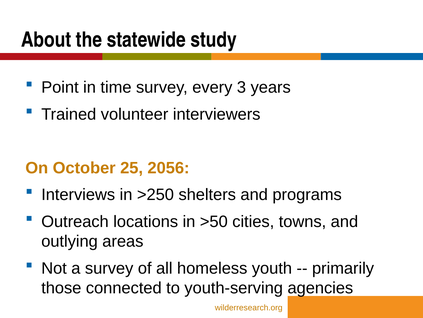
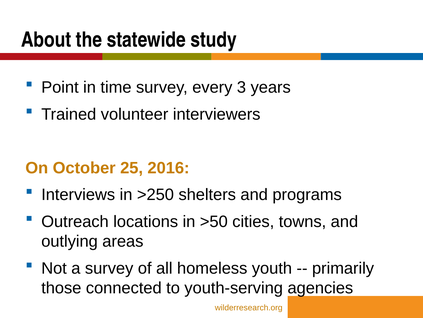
2056: 2056 -> 2016
